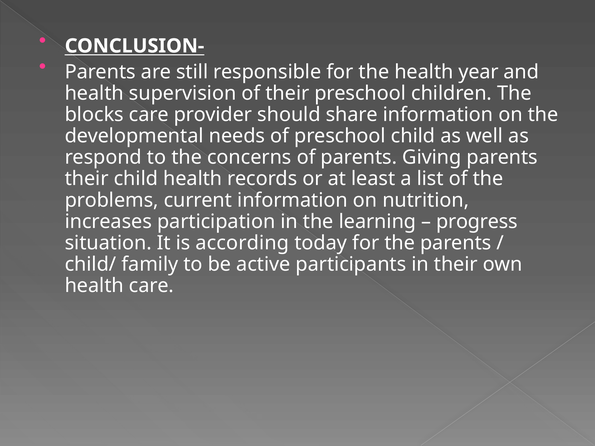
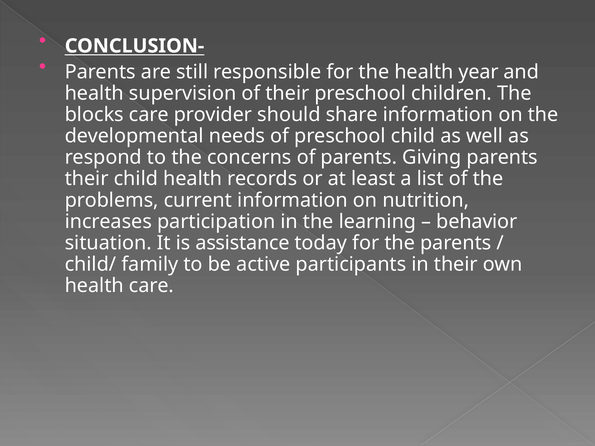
progress: progress -> behavior
according: according -> assistance
